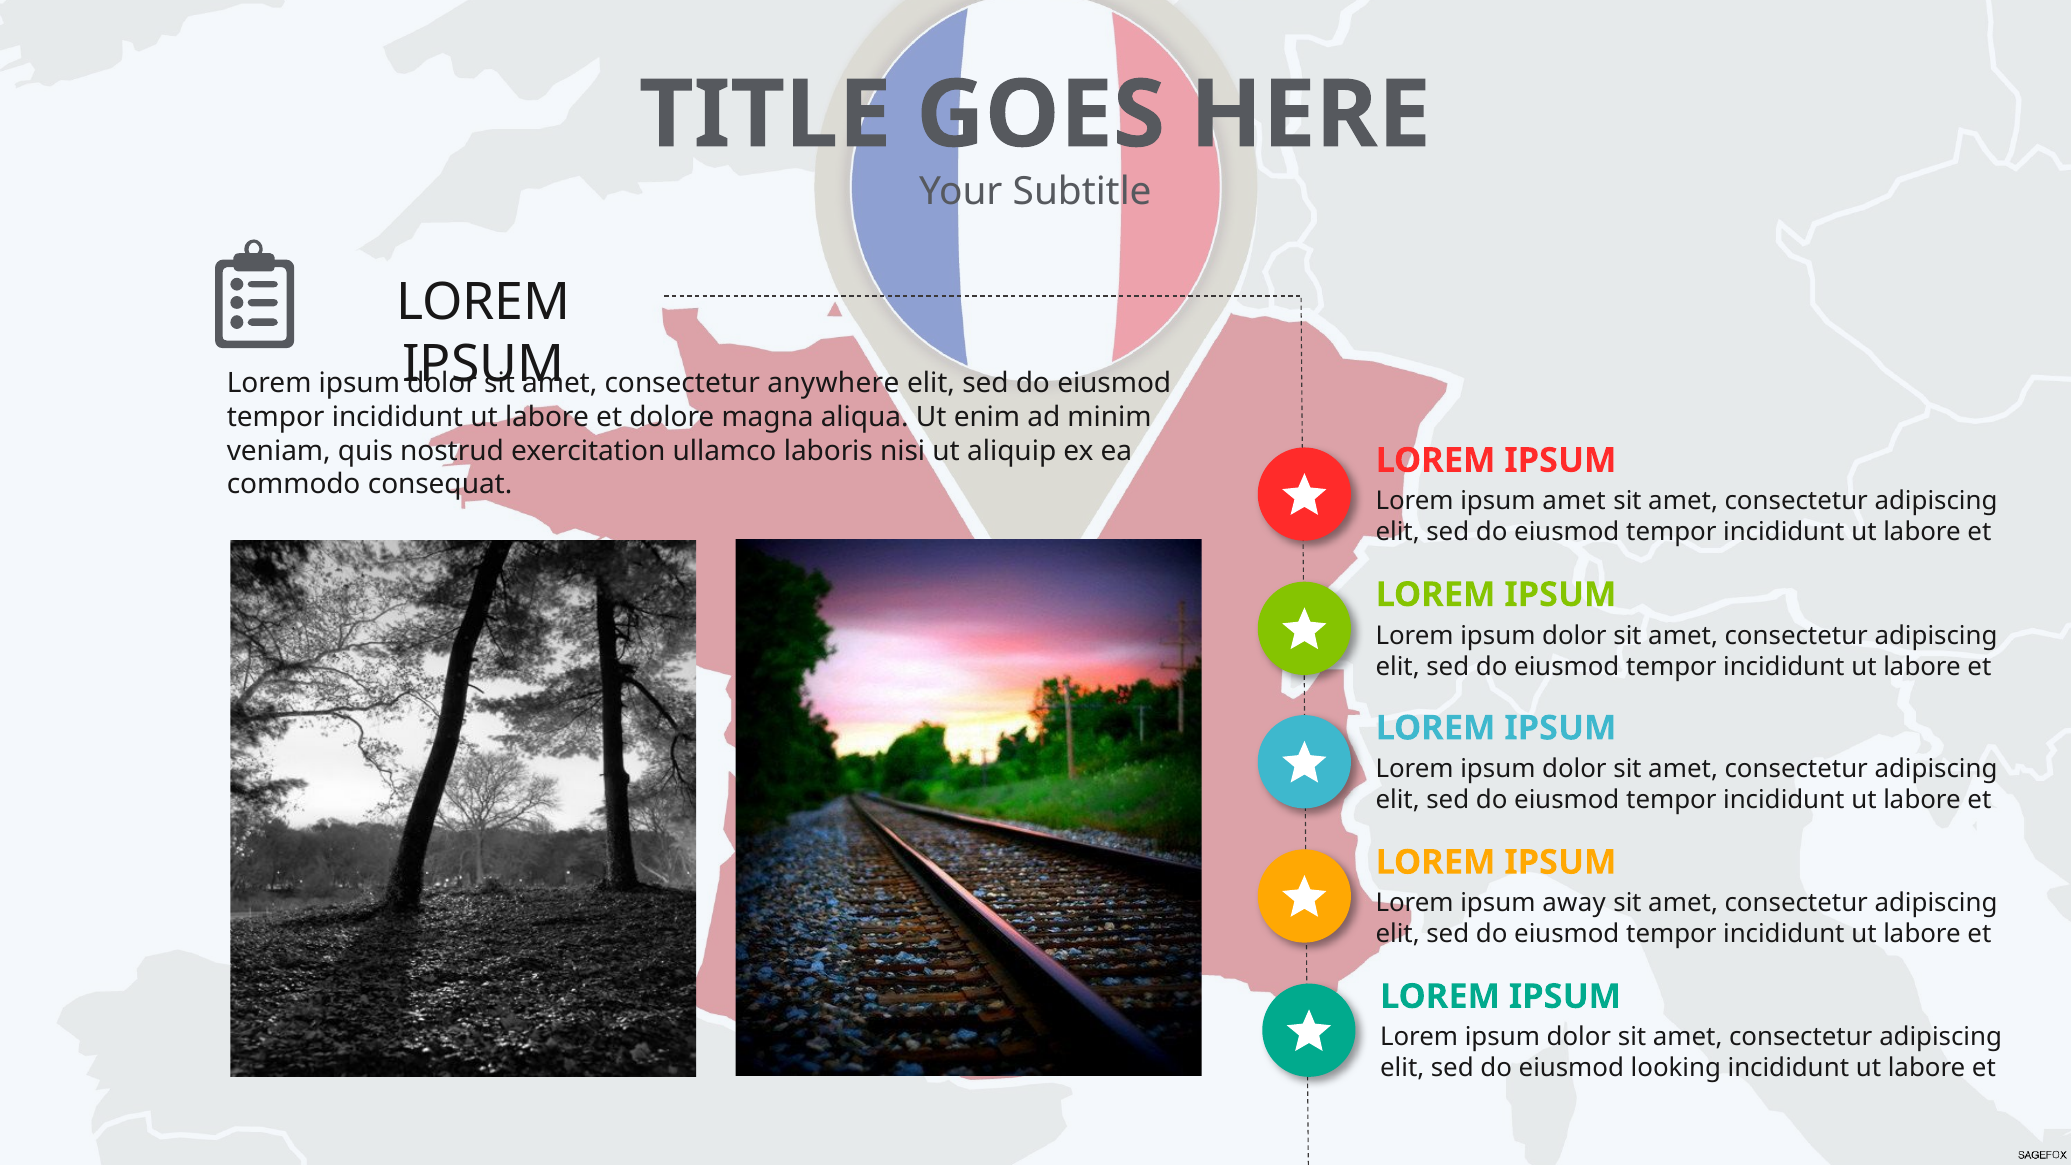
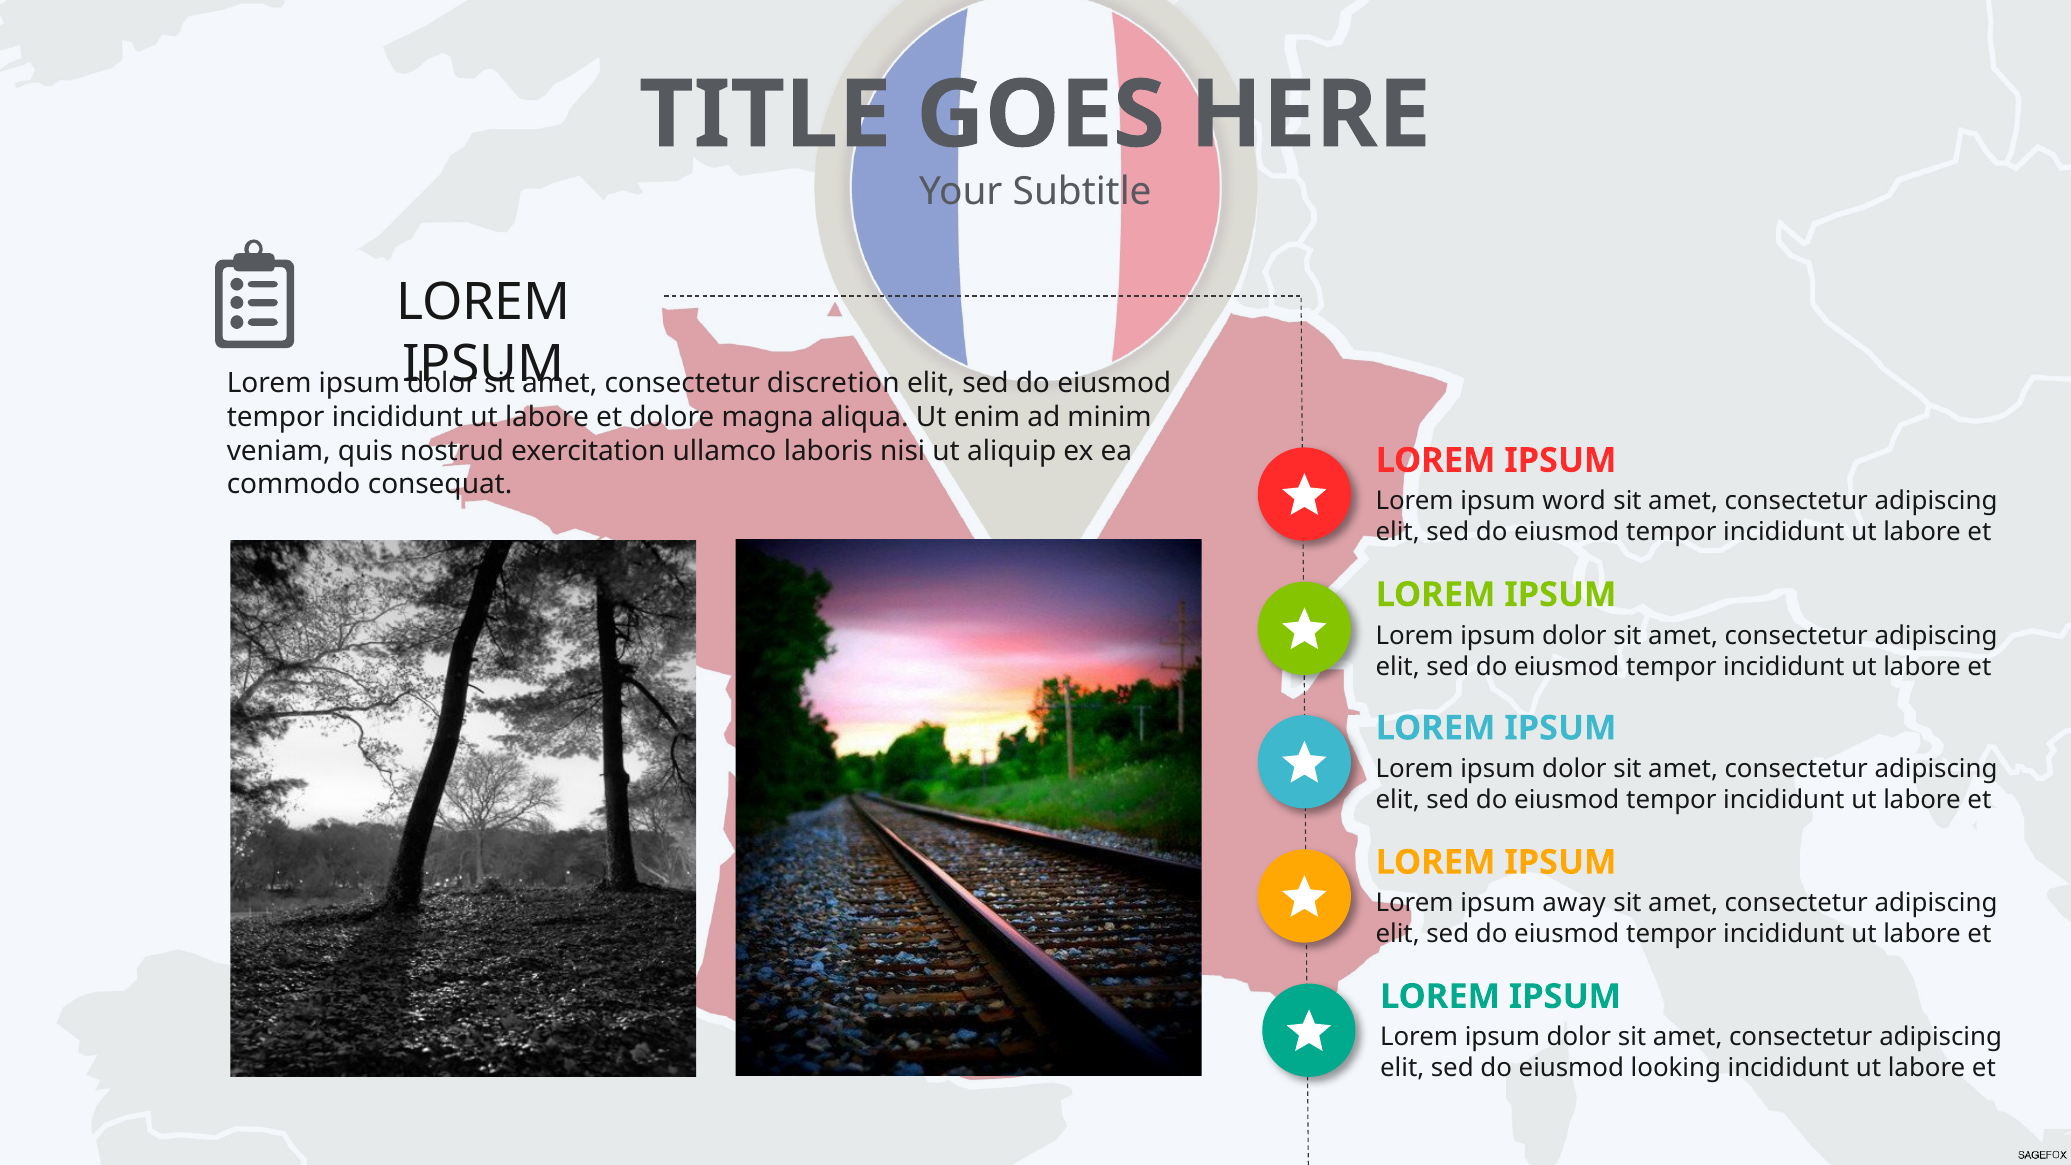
anywhere: anywhere -> discretion
ipsum amet: amet -> word
